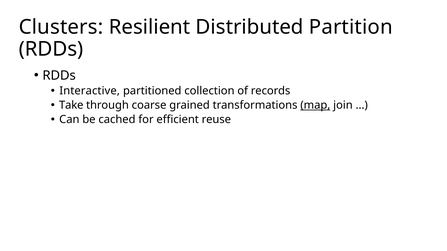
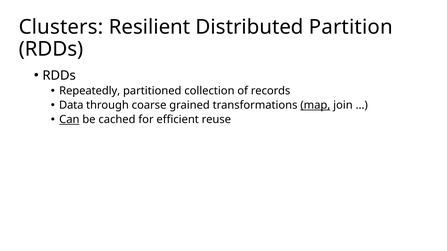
Interactive: Interactive -> Repeatedly
Take: Take -> Data
Can underline: none -> present
